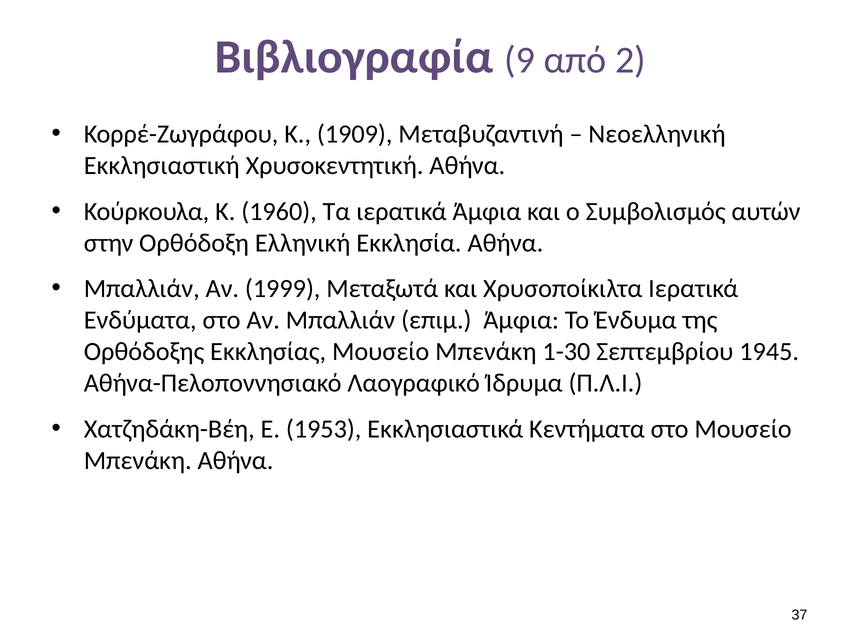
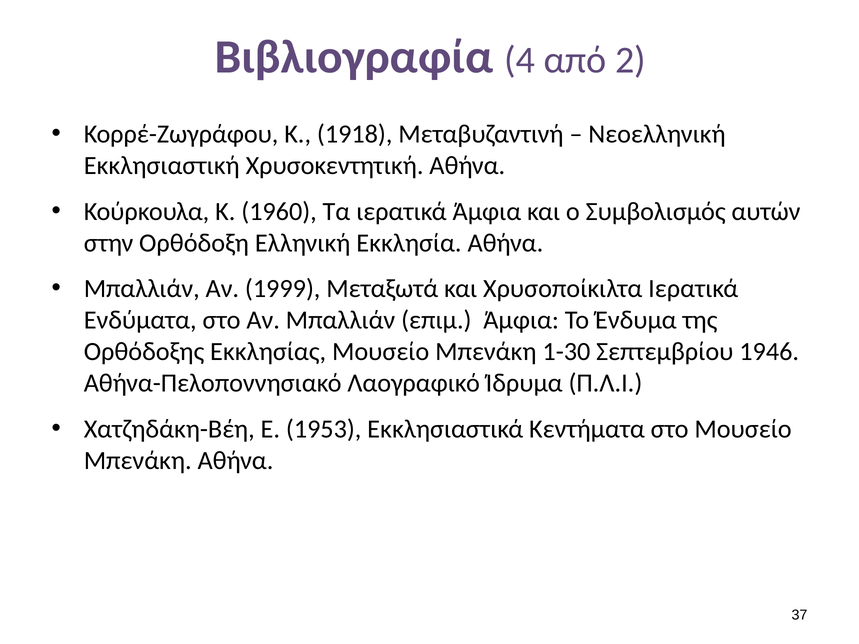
9: 9 -> 4
1909: 1909 -> 1918
1945: 1945 -> 1946
